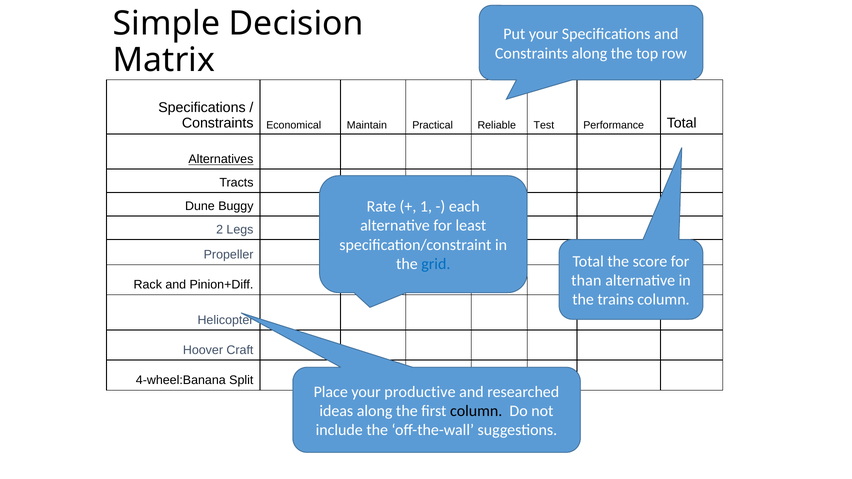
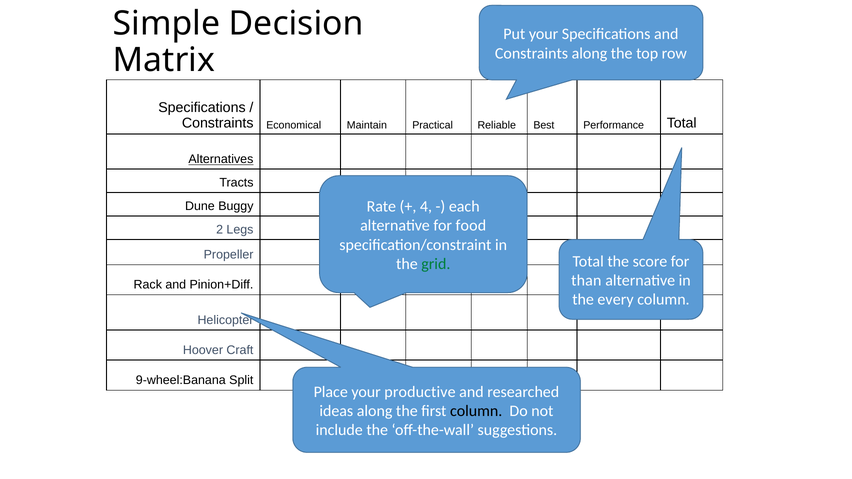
Test: Test -> Best
1: 1 -> 4
least: least -> food
grid colour: blue -> green
trains: trains -> every
4-wheel:Banana: 4-wheel:Banana -> 9-wheel:Banana
